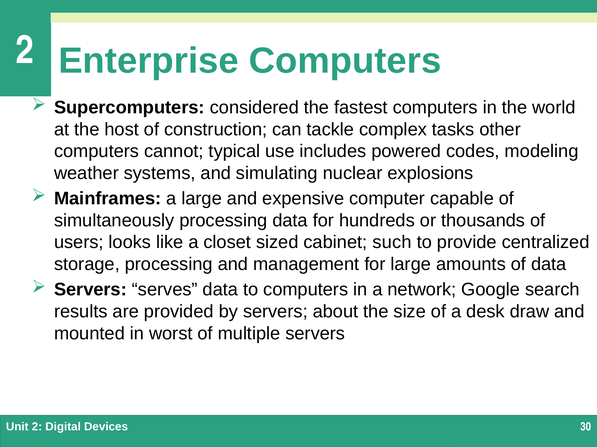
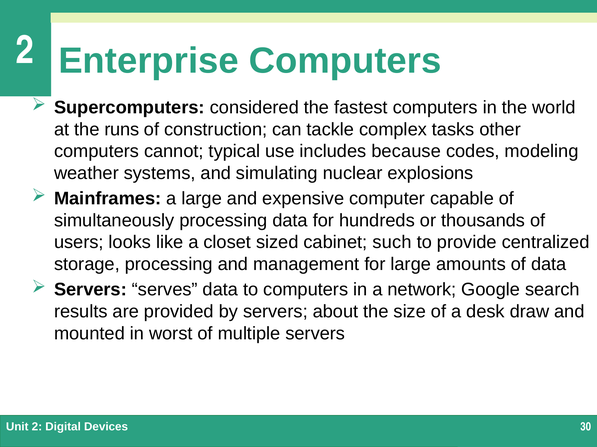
host: host -> runs
powered: powered -> because
